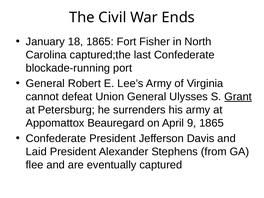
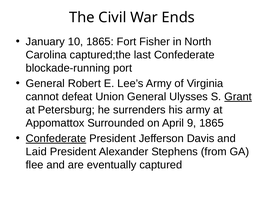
18: 18 -> 10
Beauregard: Beauregard -> Surrounded
Confederate at (56, 138) underline: none -> present
